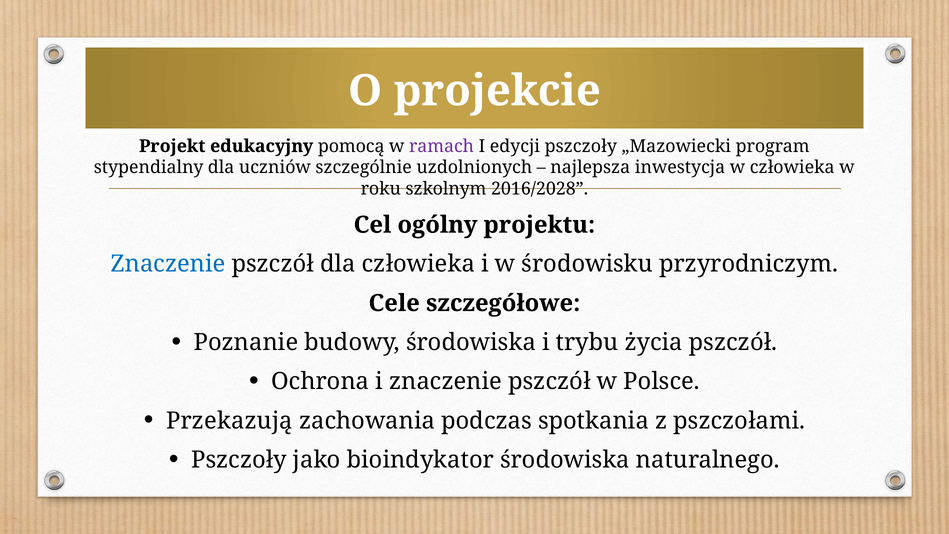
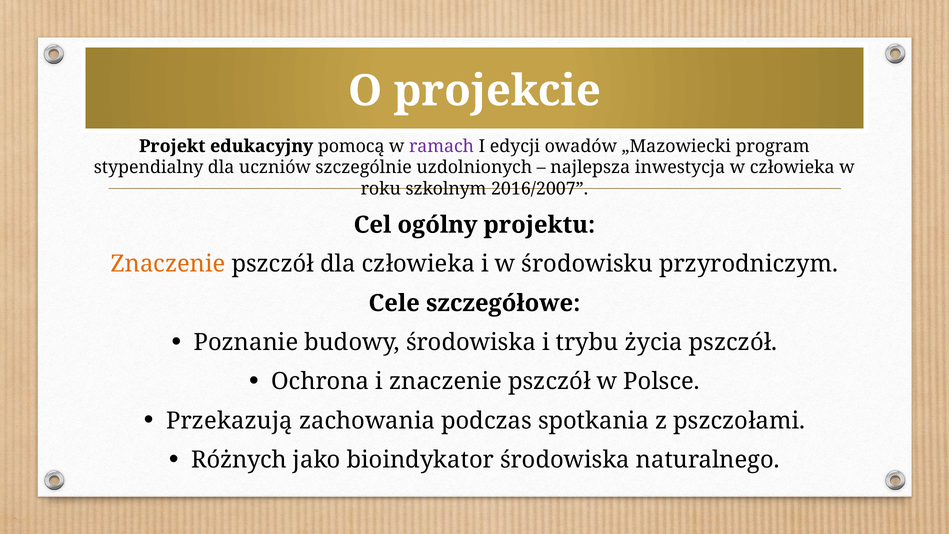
edycji pszczoły: pszczoły -> owadów
2016/2028: 2016/2028 -> 2016/2007
Znaczenie at (168, 264) colour: blue -> orange
Pszczoły at (239, 460): Pszczoły -> Różnych
